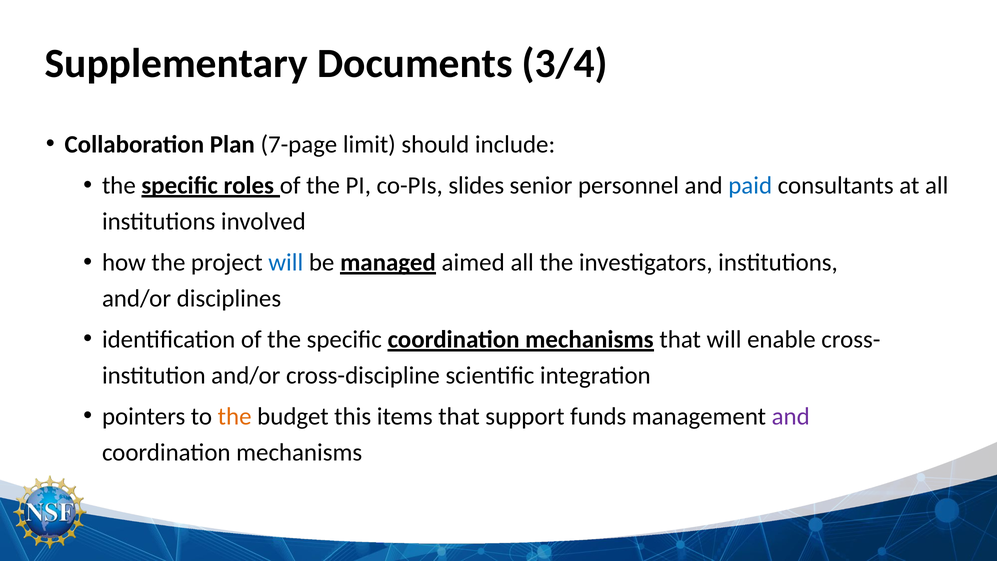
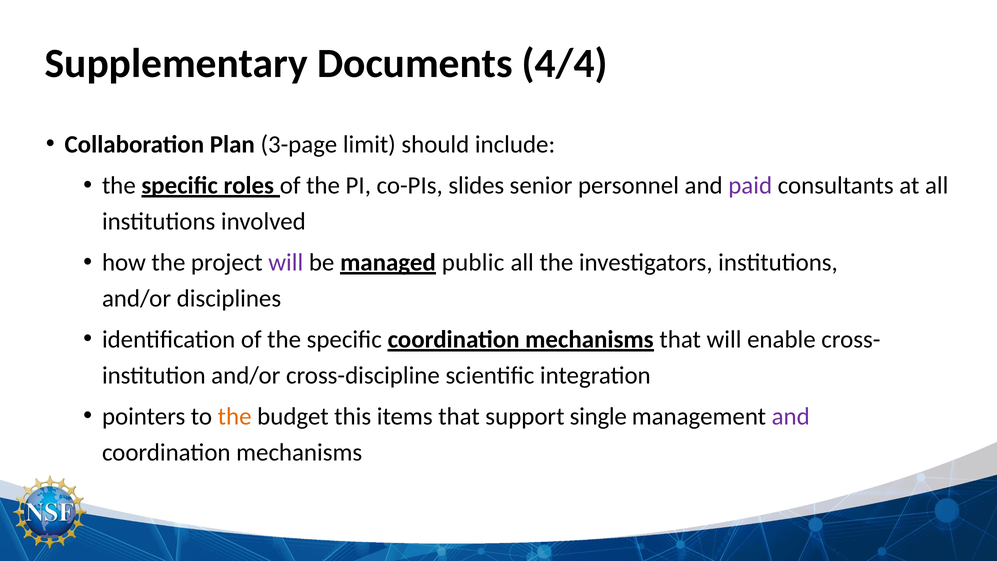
3/4: 3/4 -> 4/4
7-page: 7-page -> 3-page
paid colour: blue -> purple
will at (286, 263) colour: blue -> purple
aimed: aimed -> public
funds: funds -> single
